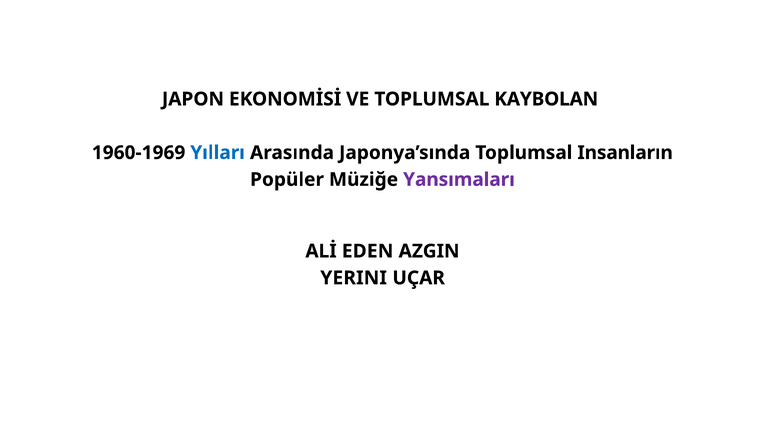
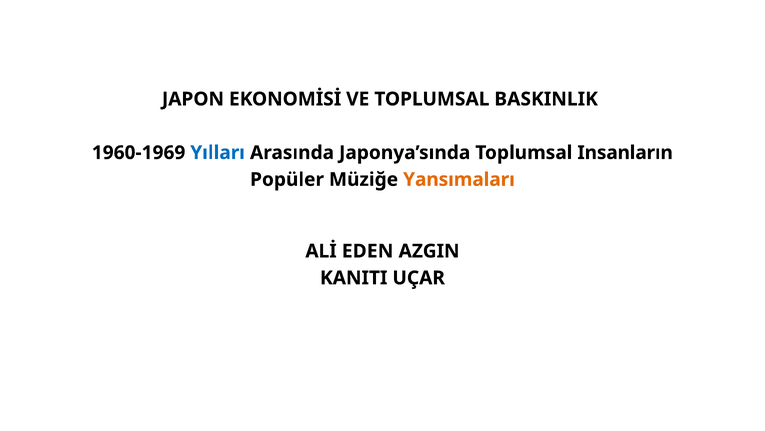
KAYBOLAN: KAYBOLAN -> BASKINLIK
Yansımaları colour: purple -> orange
YERINI: YERINI -> KANITI
